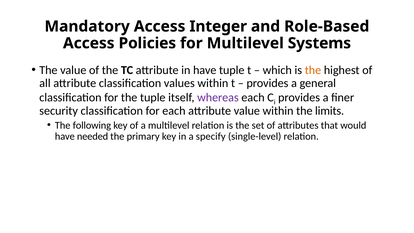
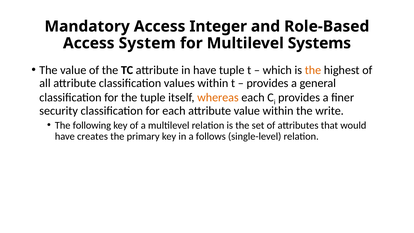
Policies: Policies -> System
whereas colour: purple -> orange
limits: limits -> write
needed: needed -> creates
specify: specify -> follows
